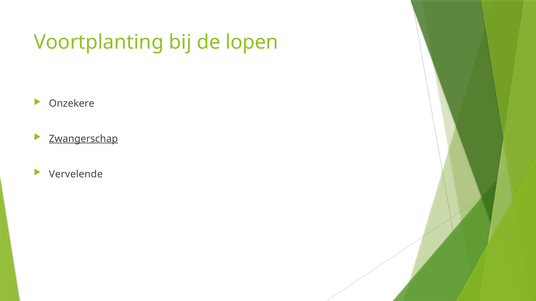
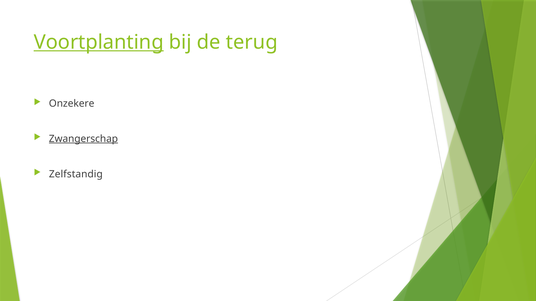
Voortplanting underline: none -> present
lopen: lopen -> terug
Vervelende: Vervelende -> Zelfstandig
